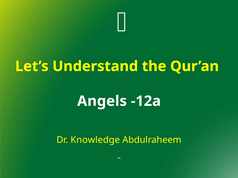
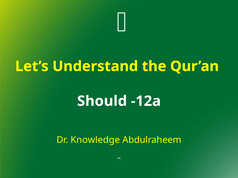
Angels: Angels -> Should
